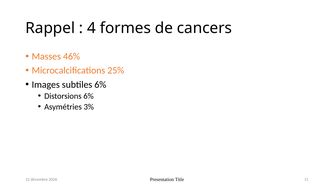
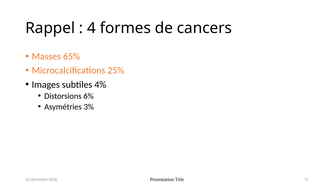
46%: 46% -> 65%
subtiles 6%: 6% -> 4%
